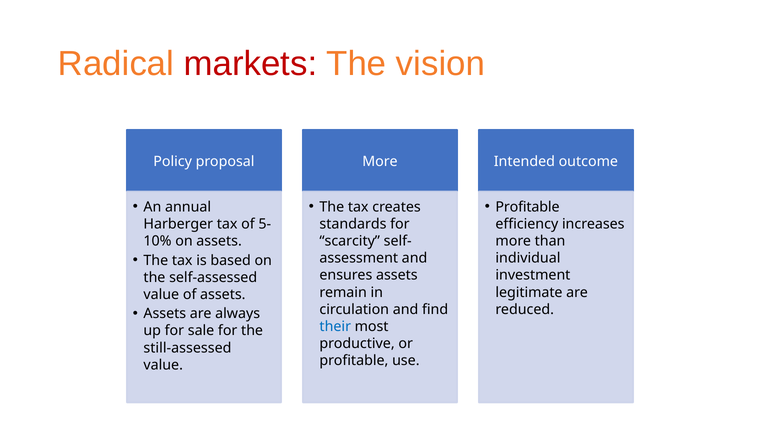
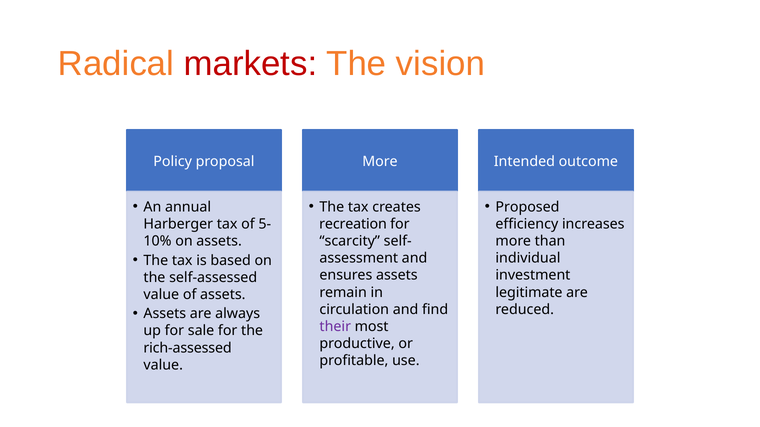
Profitable at (528, 207): Profitable -> Proposed
standards: standards -> recreation
their colour: blue -> purple
still-assessed: still-assessed -> rich-assessed
